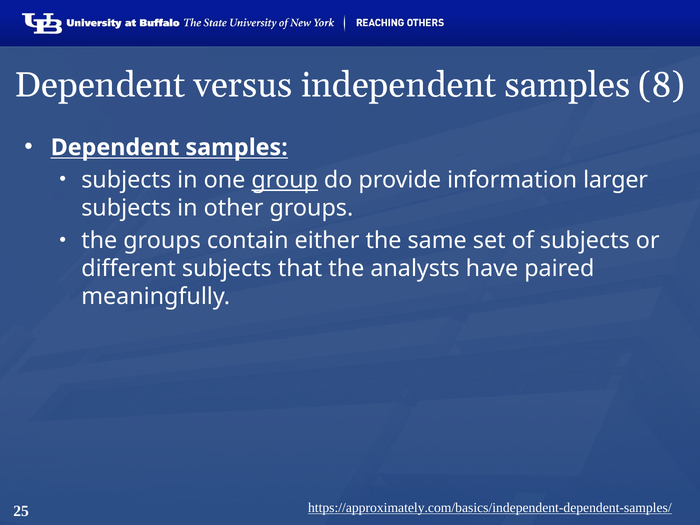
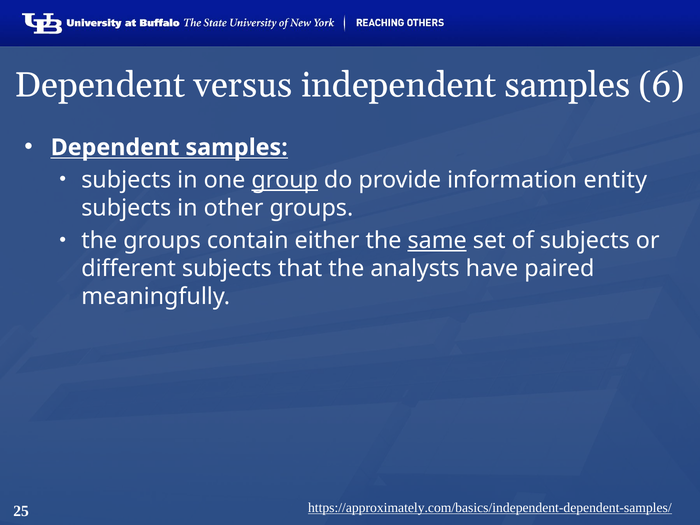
8: 8 -> 6
larger: larger -> entity
same underline: none -> present
